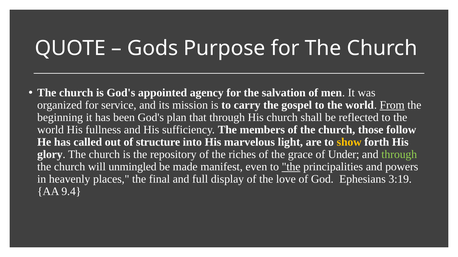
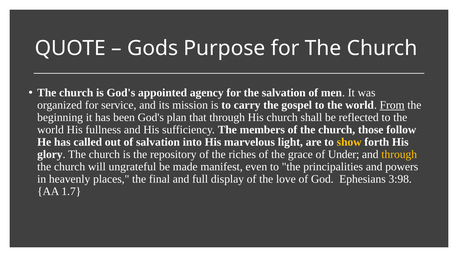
of structure: structure -> salvation
through at (399, 155) colour: light green -> yellow
unmingled: unmingled -> ungrateful
the at (291, 167) underline: present -> none
3:19: 3:19 -> 3:98
9.4: 9.4 -> 1.7
